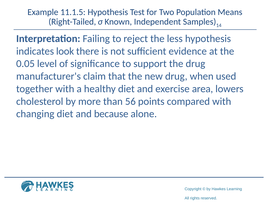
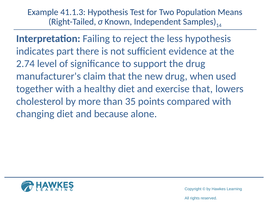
11.1.5: 11.1.5 -> 41.1.3
look: look -> part
0.05: 0.05 -> 2.74
exercise area: area -> that
56: 56 -> 35
